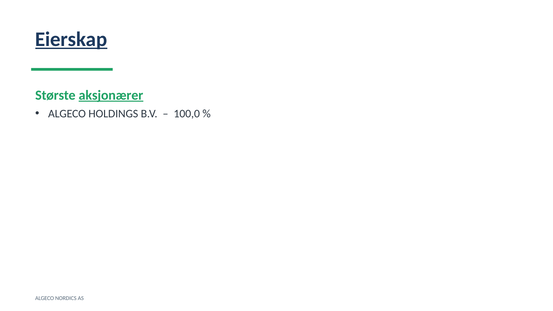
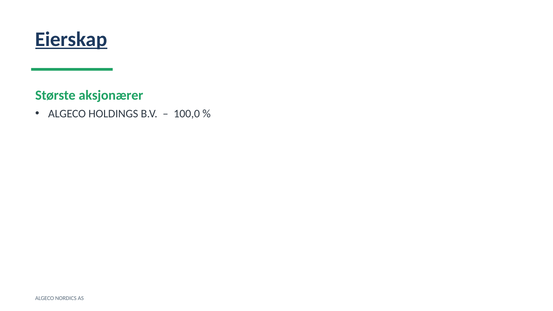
aksjonærer underline: present -> none
